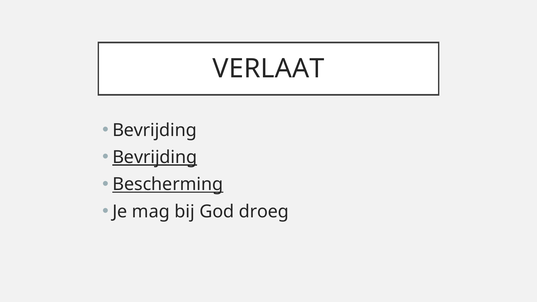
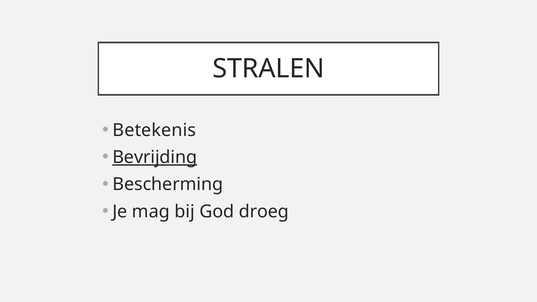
VERLAAT: VERLAAT -> STRALEN
Bevrijding at (155, 130): Bevrijding -> Betekenis
Bescherming underline: present -> none
